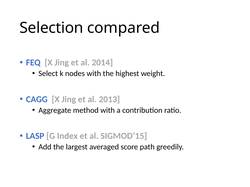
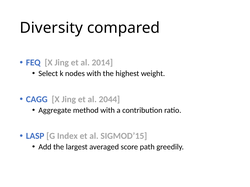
Selection: Selection -> Diversity
2013: 2013 -> 2044
